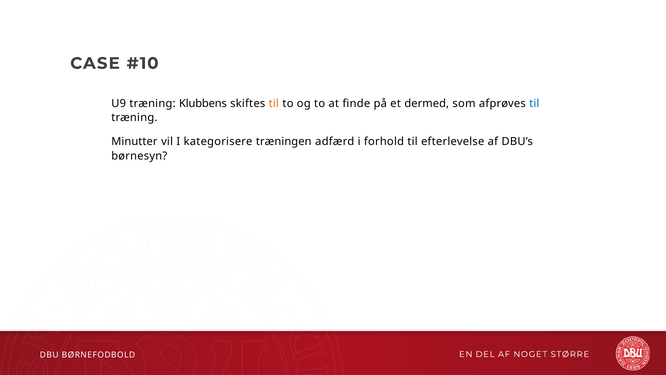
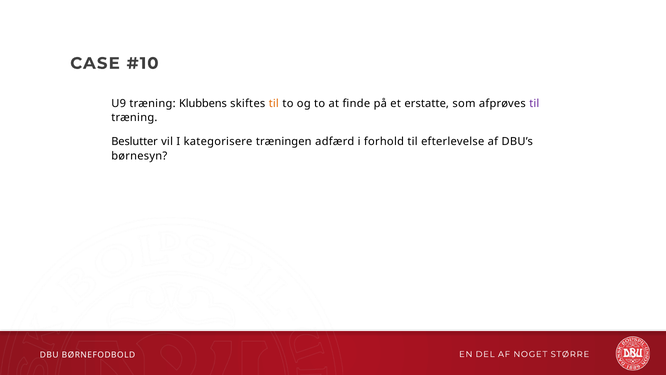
dermed: dermed -> erstatte
til at (534, 103) colour: blue -> purple
Minutter: Minutter -> Beslutter
